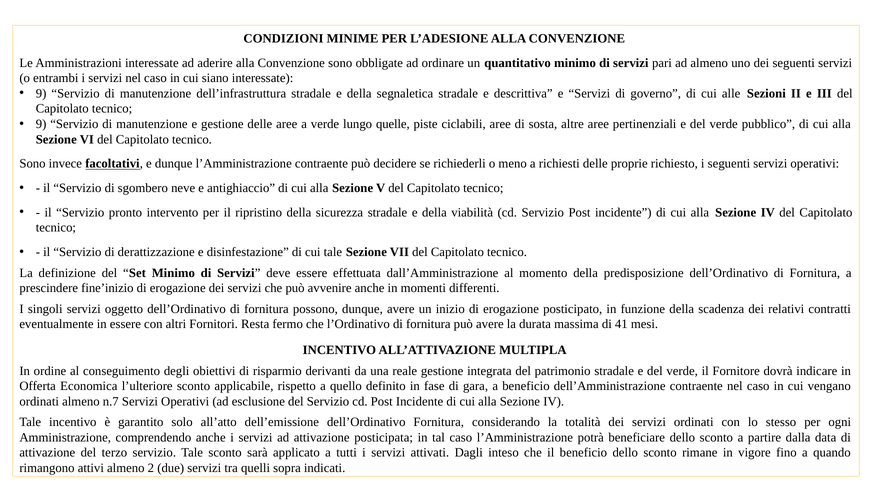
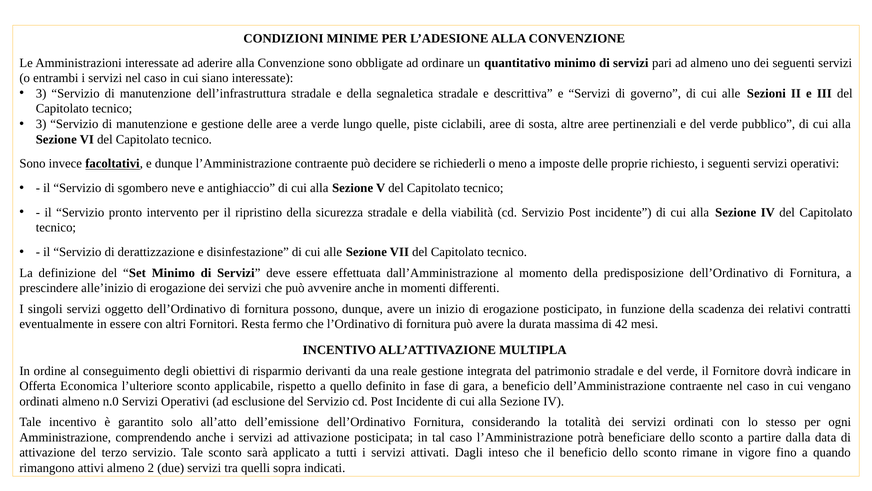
9 at (41, 93): 9 -> 3
9 at (41, 124): 9 -> 3
richiesti: richiesti -> imposte
disinfestazione di cui tale: tale -> alle
fine’inizio: fine’inizio -> alle’inizio
41: 41 -> 42
n.7: n.7 -> n.0
